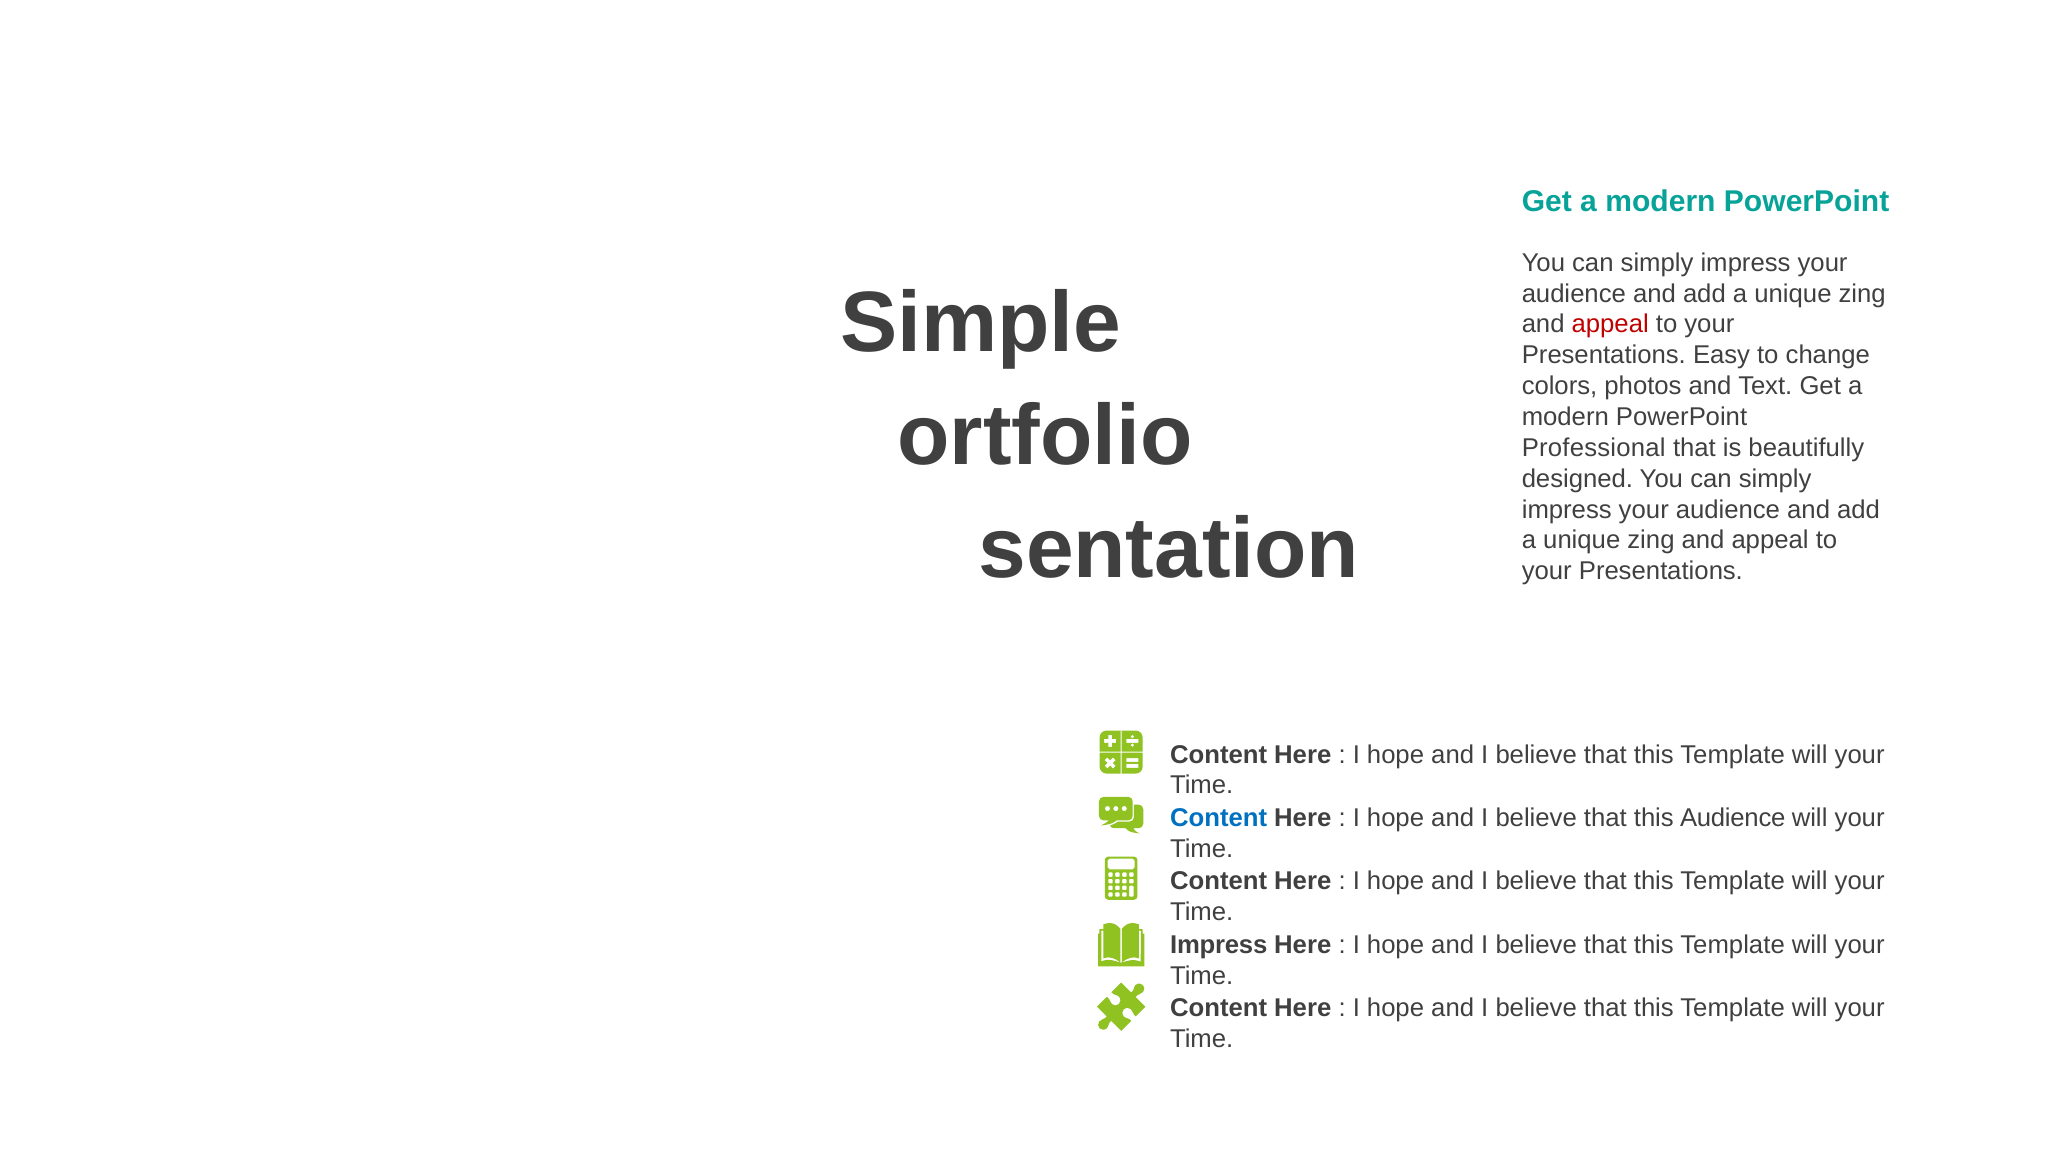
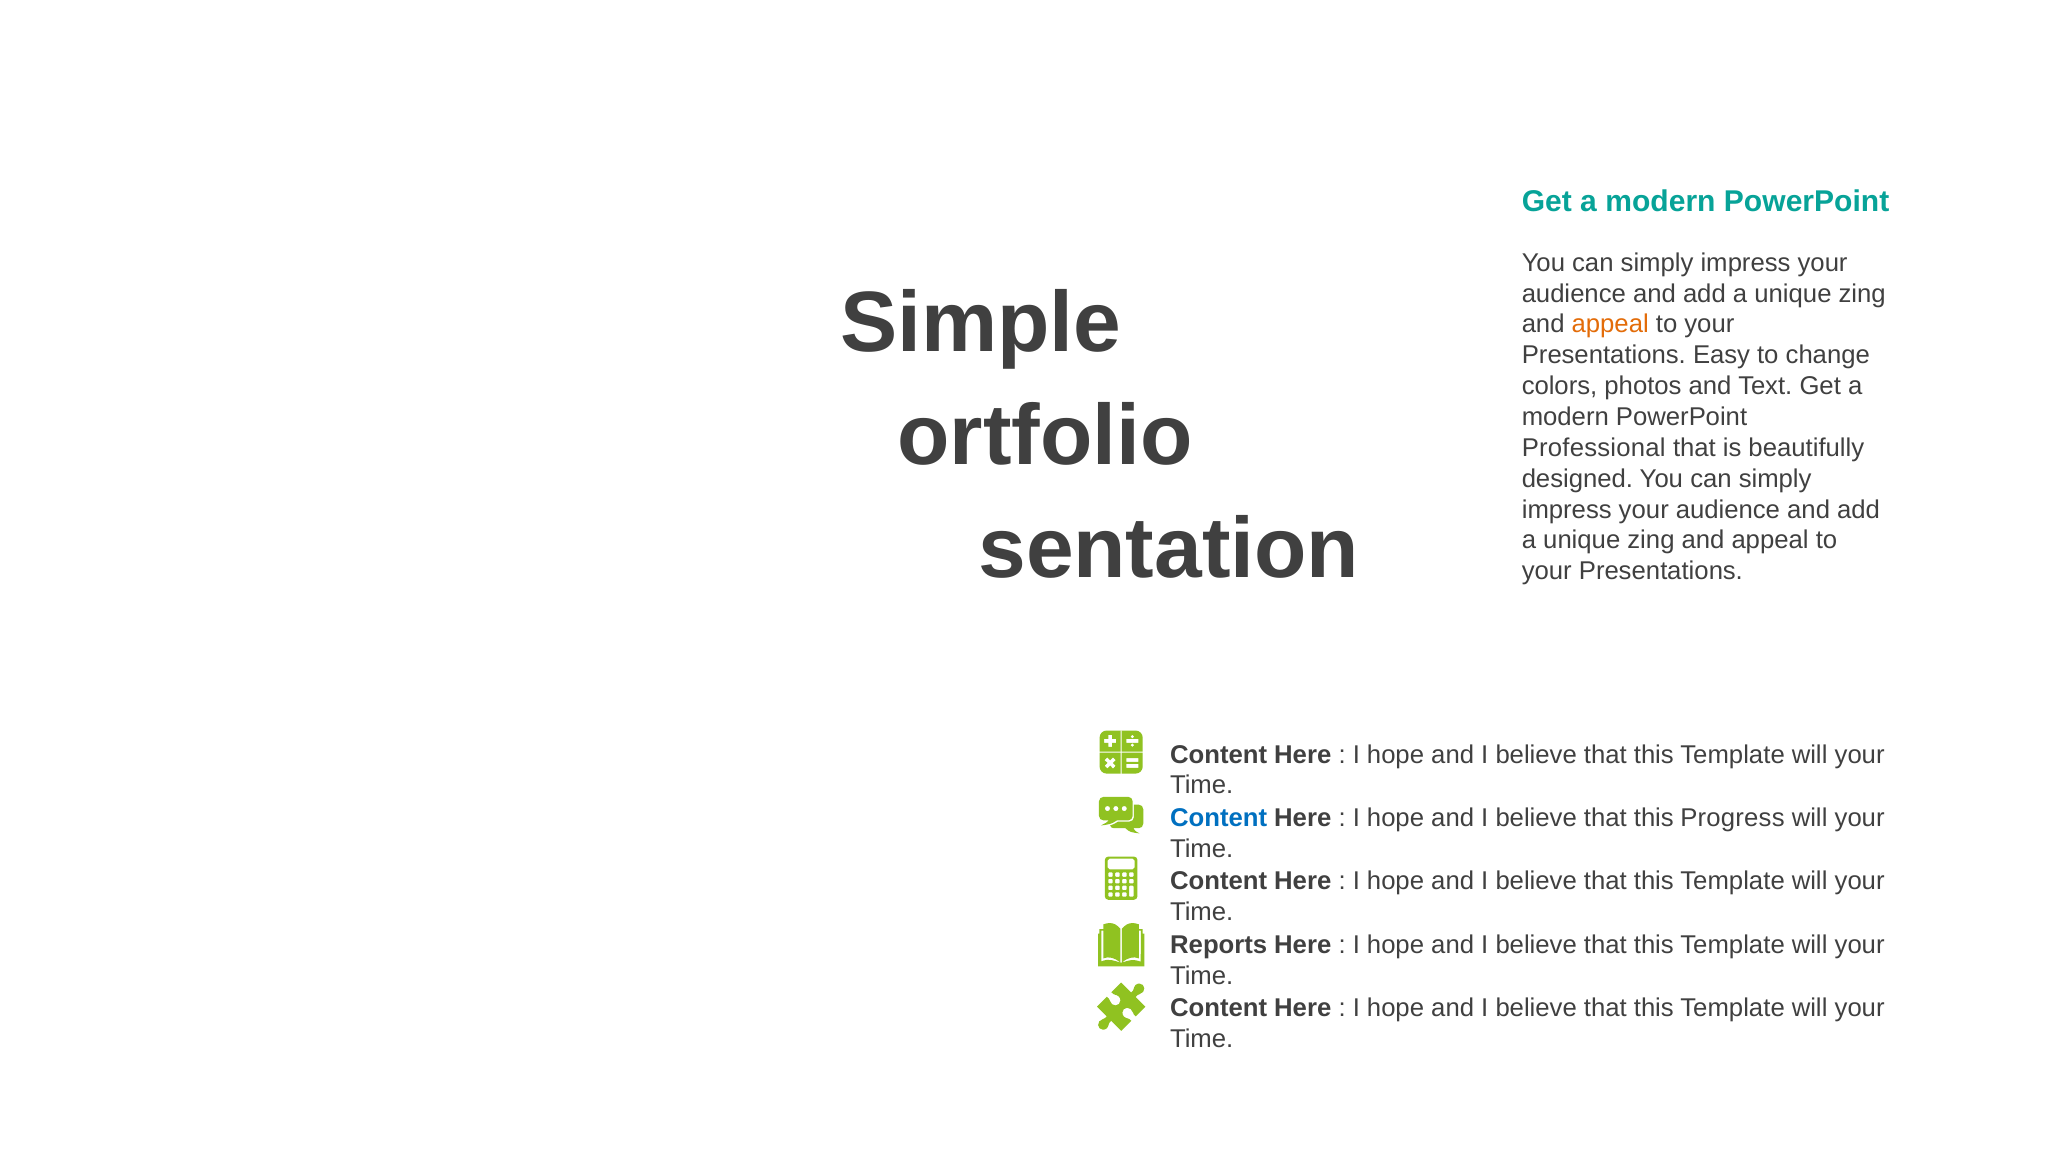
appeal at (1610, 325) colour: red -> orange
this Audience: Audience -> Progress
Impress at (1219, 945): Impress -> Reports
